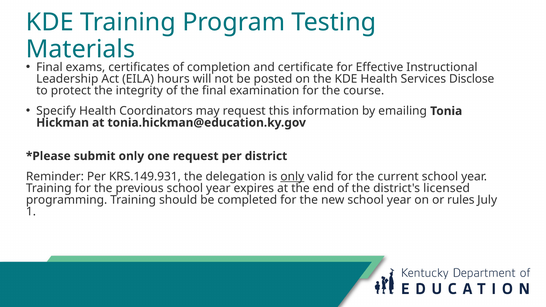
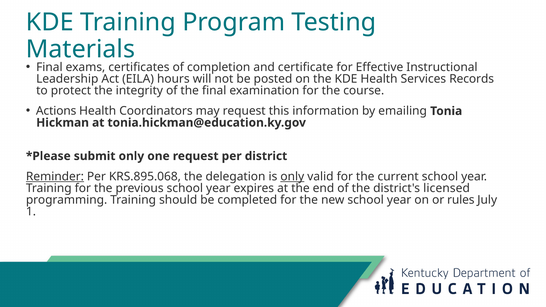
Disclose: Disclose -> Records
Specify: Specify -> Actions
Reminder underline: none -> present
KRS.149.931: KRS.149.931 -> KRS.895.068
